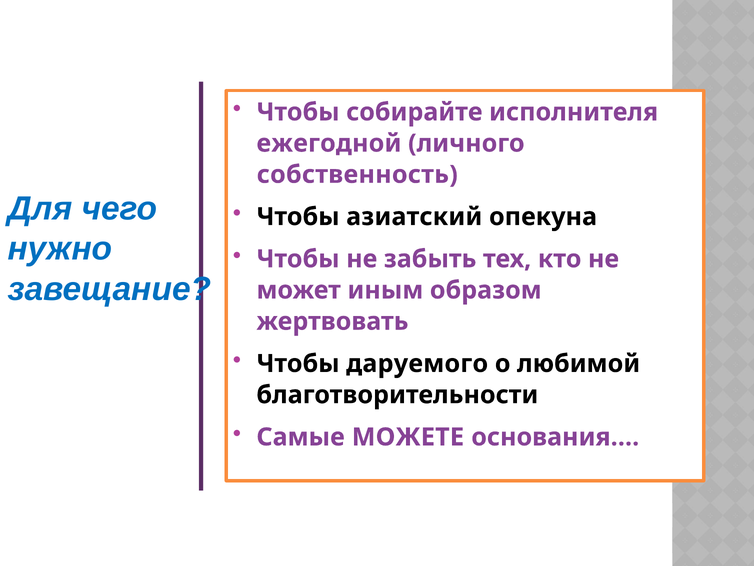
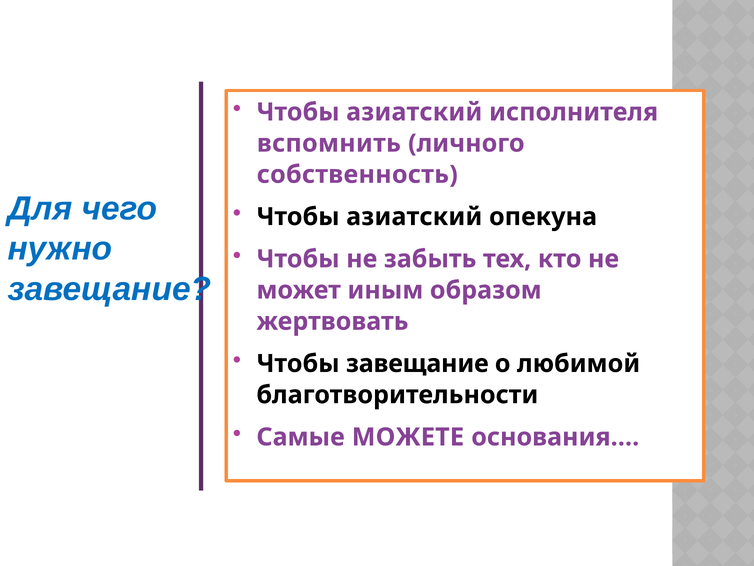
собирайте at (414, 112): собирайте -> азиатский
ежегодной: ежегодной -> вспомнить
Чтобы даруемого: даруемого -> завещание
